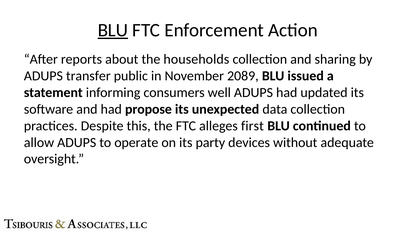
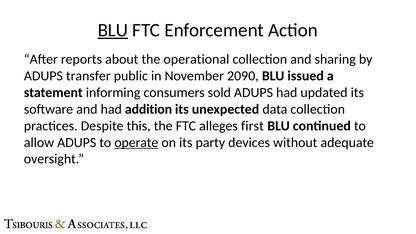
households: households -> operational
2089: 2089 -> 2090
well: well -> sold
propose: propose -> addition
operate underline: none -> present
